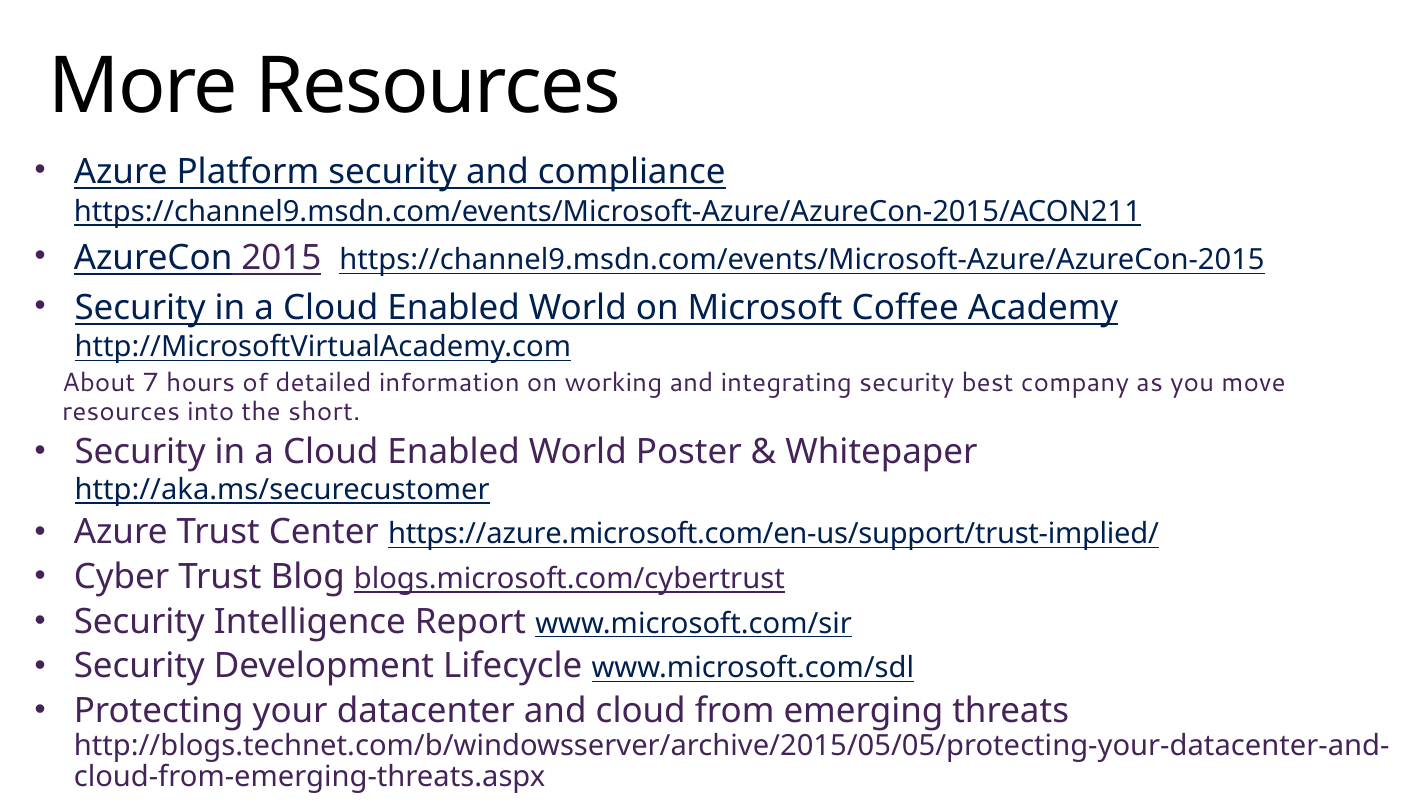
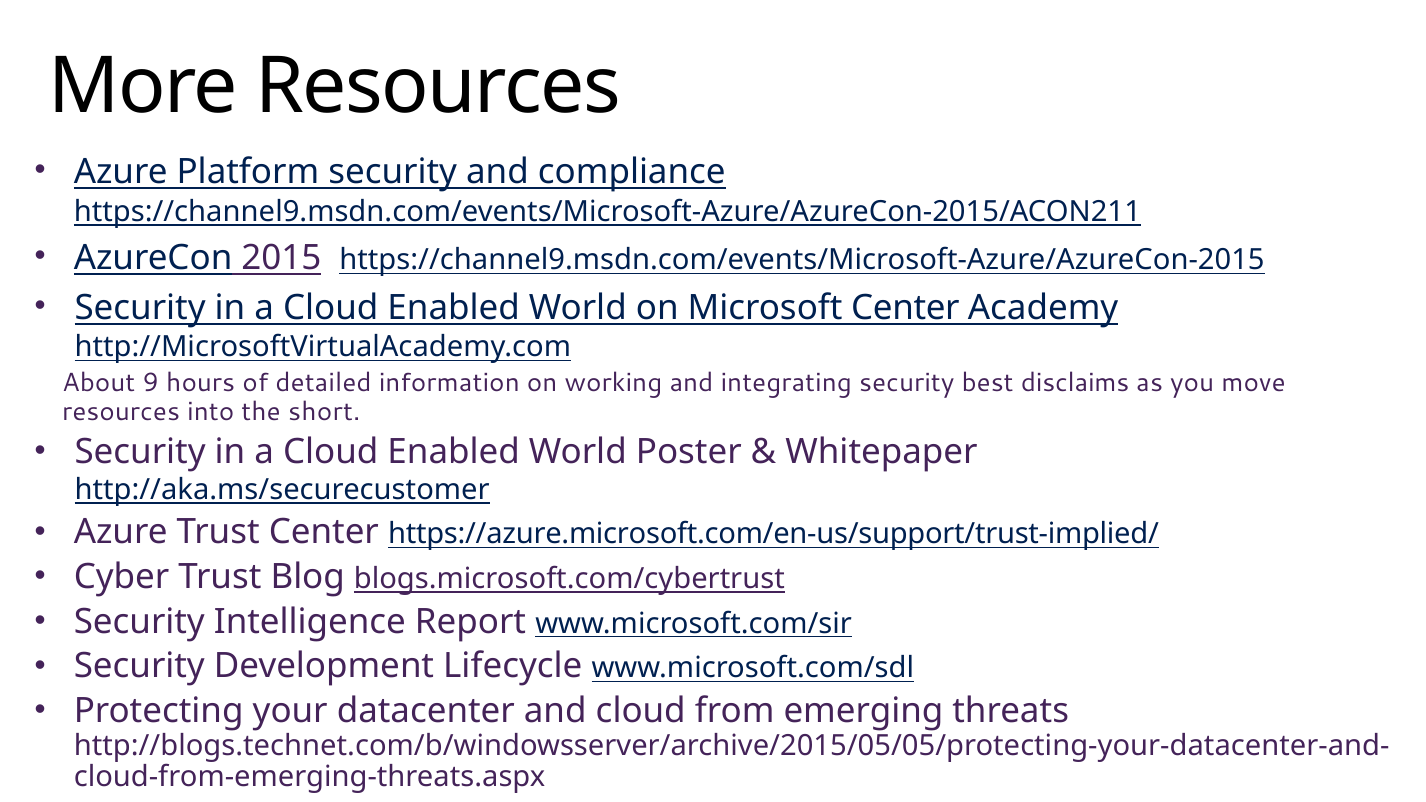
Microsoft Coffee: Coffee -> Center
7: 7 -> 9
company: company -> disclaims
